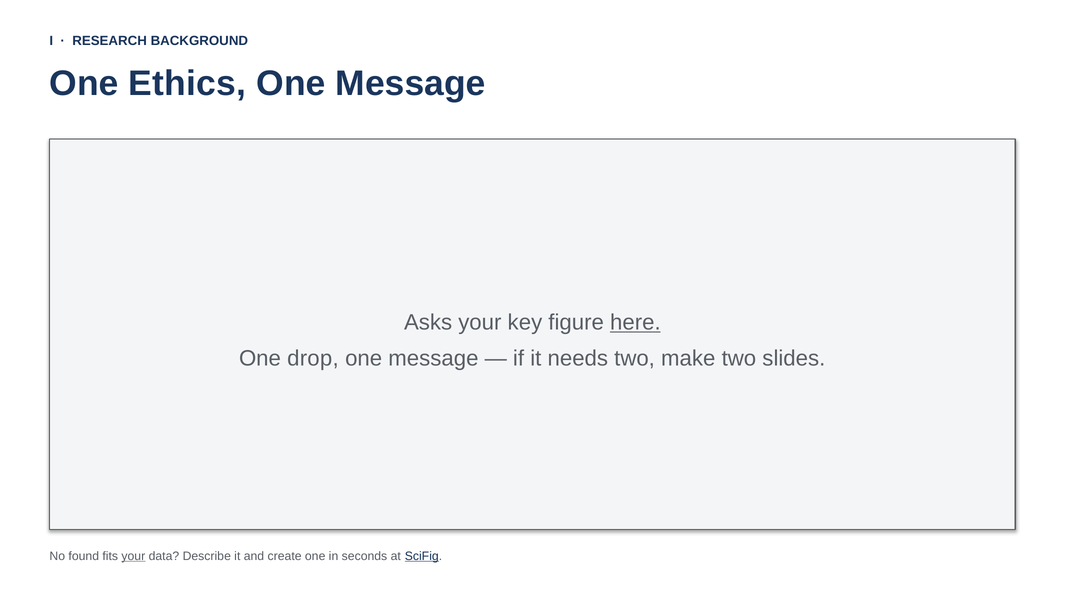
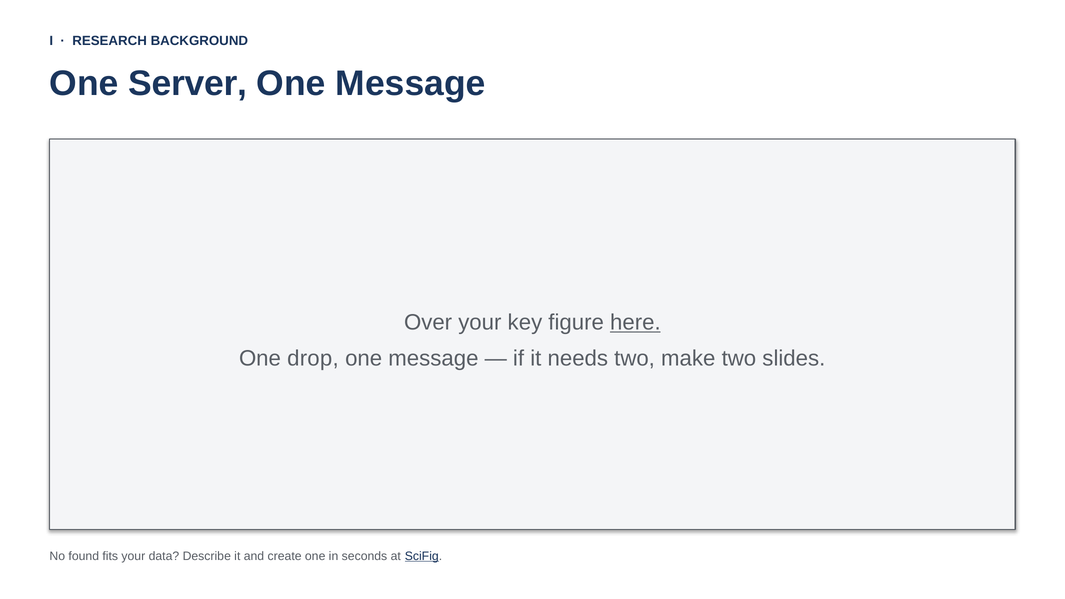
Ethics: Ethics -> Server
Asks: Asks -> Over
your at (133, 556) underline: present -> none
